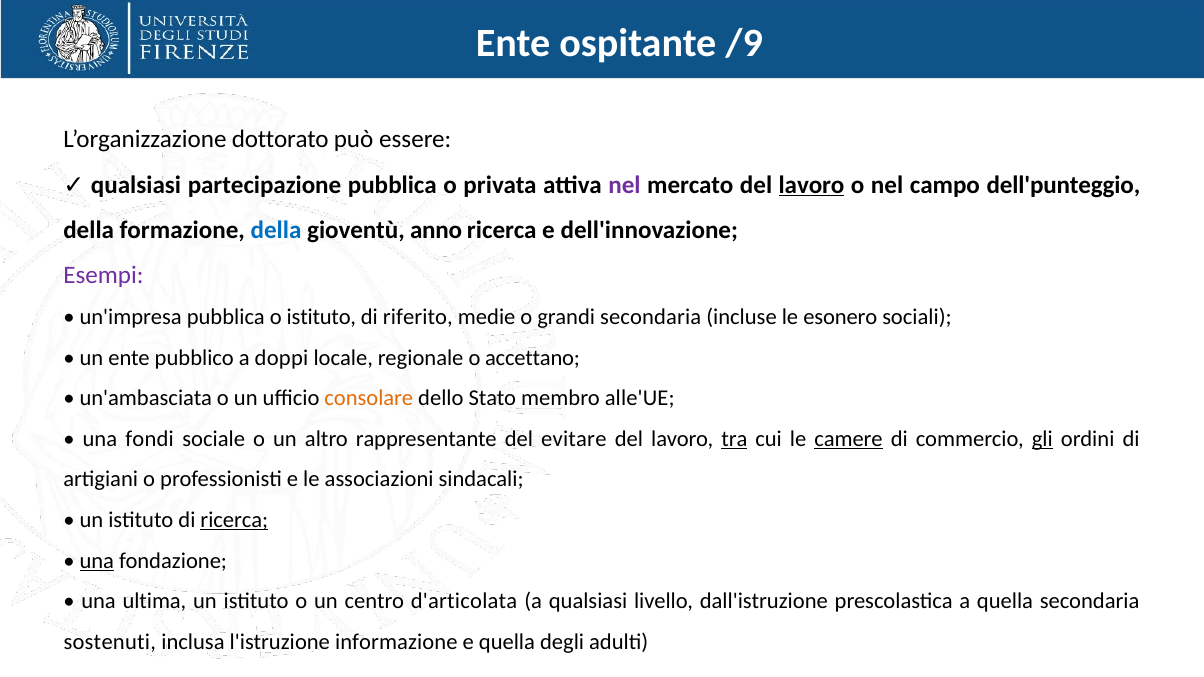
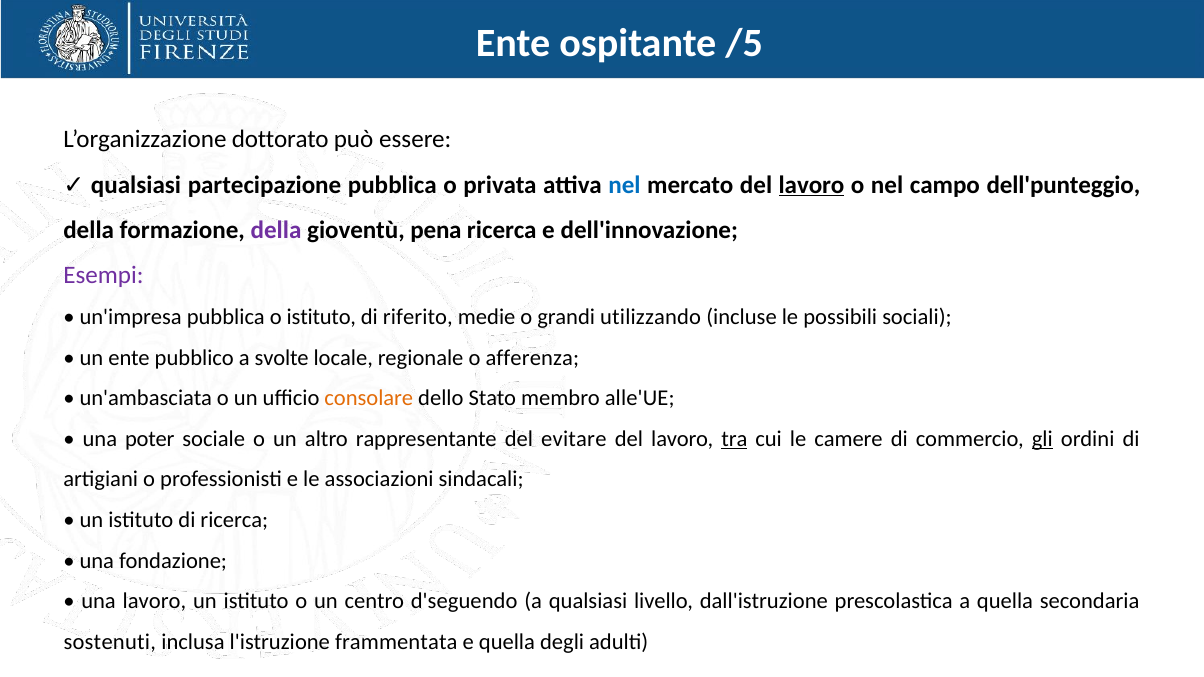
/9: /9 -> /5
nel at (624, 185) colour: purple -> blue
della at (276, 230) colour: blue -> purple
anno: anno -> pena
grandi secondaria: secondaria -> utilizzando
esonero: esonero -> possibili
doppi: doppi -> svolte
accettano: accettano -> afferenza
fondi: fondi -> poter
camere underline: present -> none
ricerca at (234, 520) underline: present -> none
una at (97, 561) underline: present -> none
una ultima: ultima -> lavoro
d'articolata: d'articolata -> d'seguendo
informazione: informazione -> frammentata
